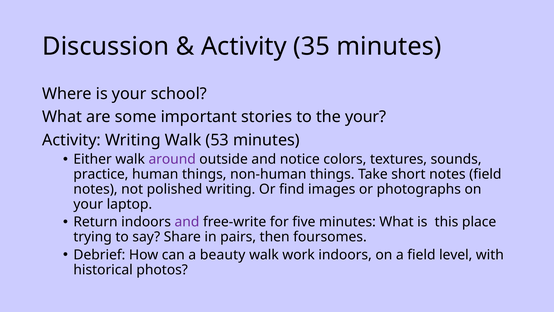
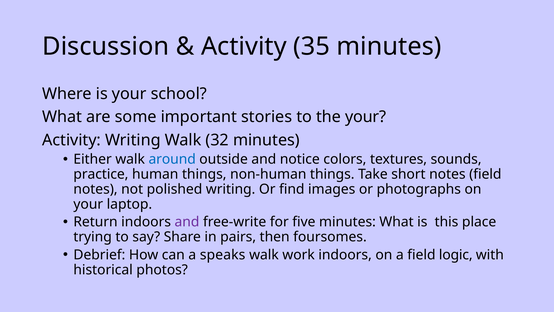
53: 53 -> 32
around colour: purple -> blue
beauty: beauty -> speaks
level: level -> logic
